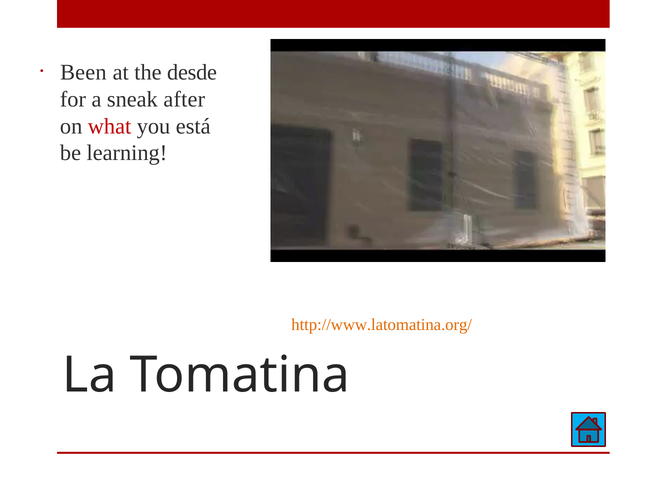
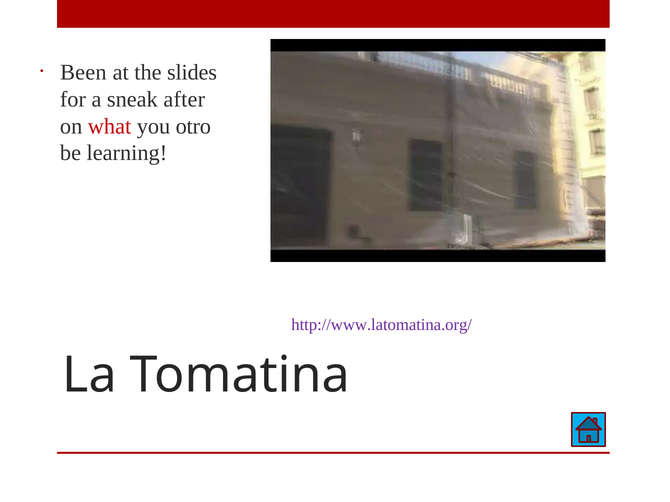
desde: desde -> slides
está: está -> otro
http://www.latomatina.org/ colour: orange -> purple
